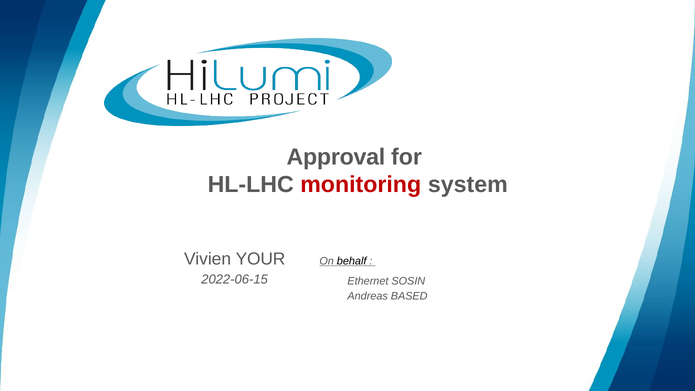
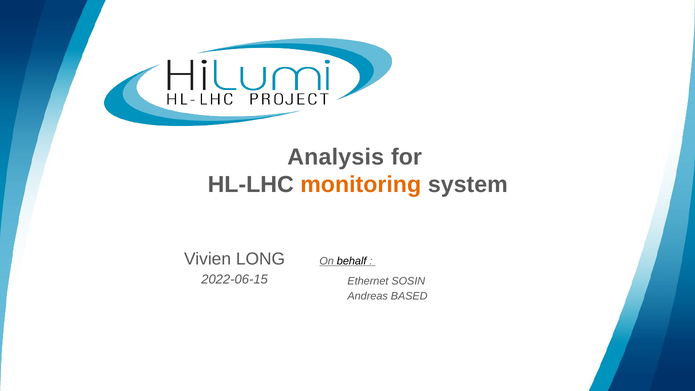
Approval: Approval -> Analysis
monitoring colour: red -> orange
YOUR: YOUR -> LONG
